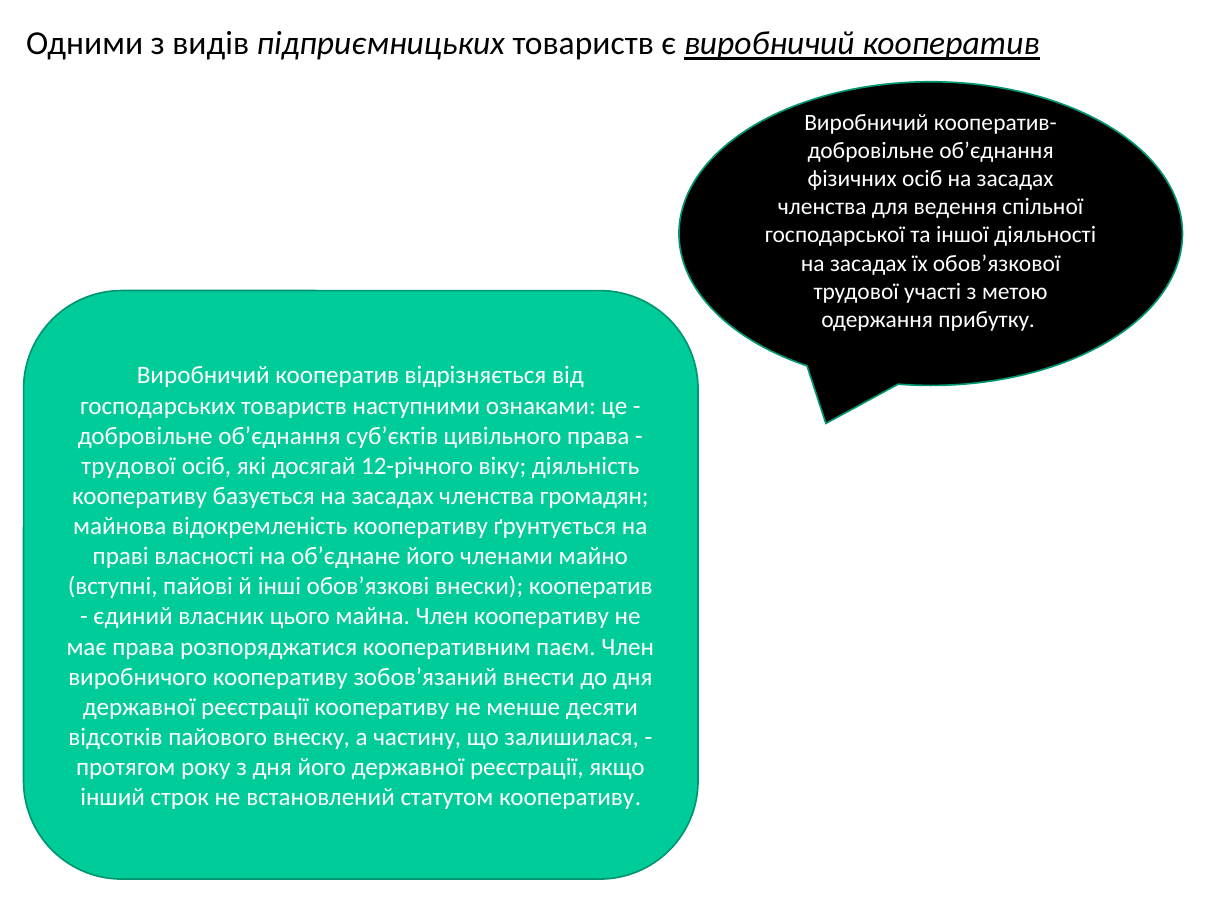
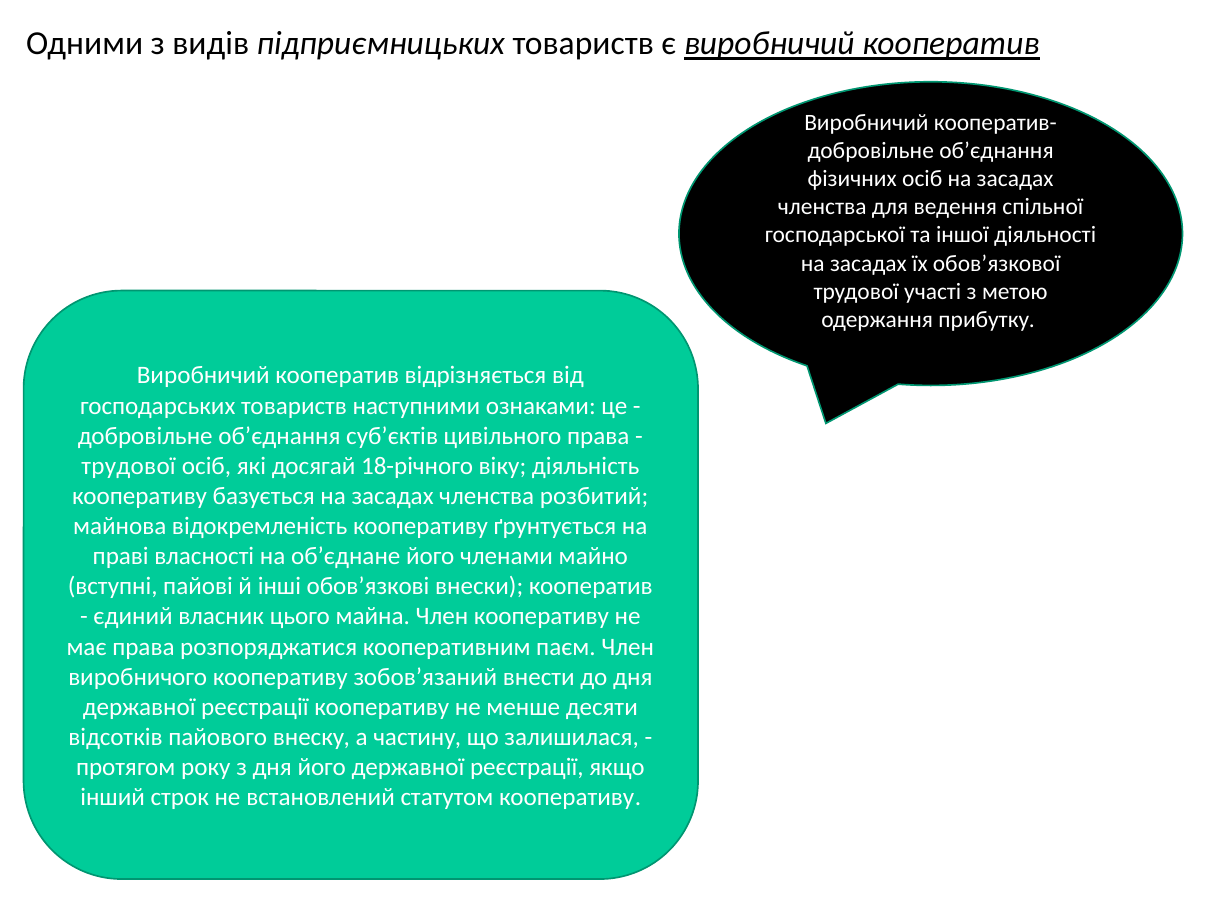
12-річного: 12-річного -> 18-річного
громадян: громадян -> розбитий
